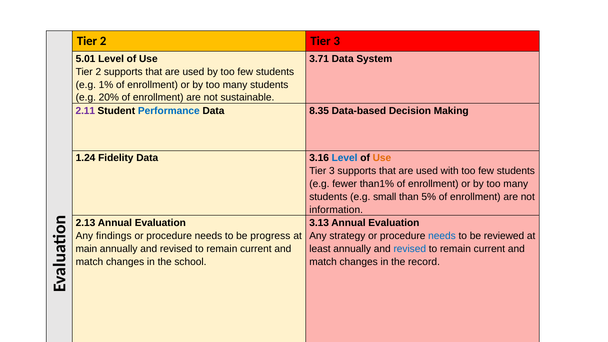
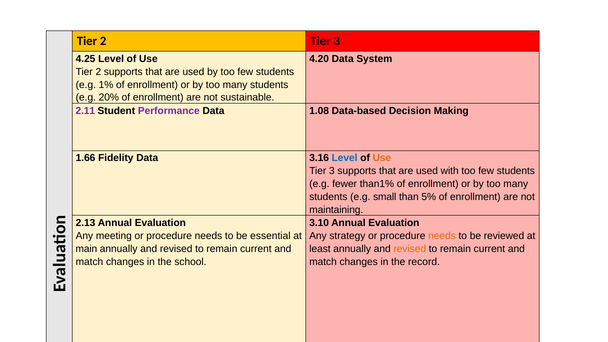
5.01: 5.01 -> 4.25
3.71: 3.71 -> 4.20
Performance colour: blue -> purple
8.35: 8.35 -> 1.08
1.24: 1.24 -> 1.66
information: information -> maintaining
3.13: 3.13 -> 3.10
findings: findings -> meeting
progress: progress -> essential
needs at (442, 236) colour: blue -> orange
revised at (410, 249) colour: blue -> orange
